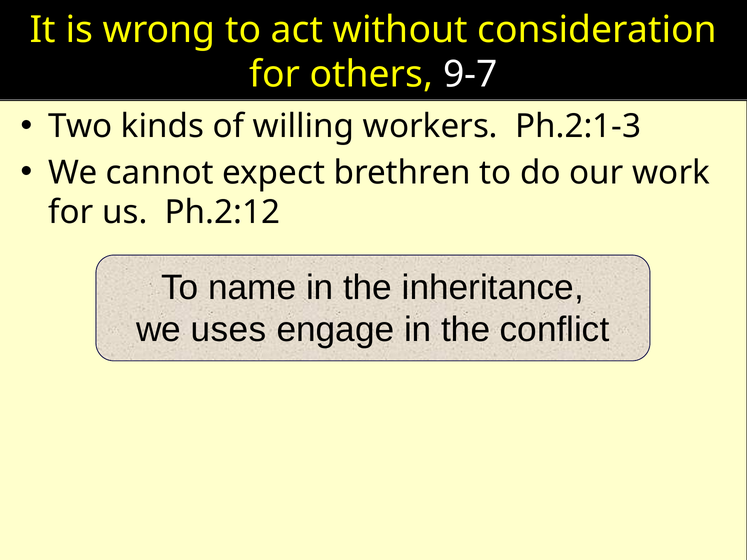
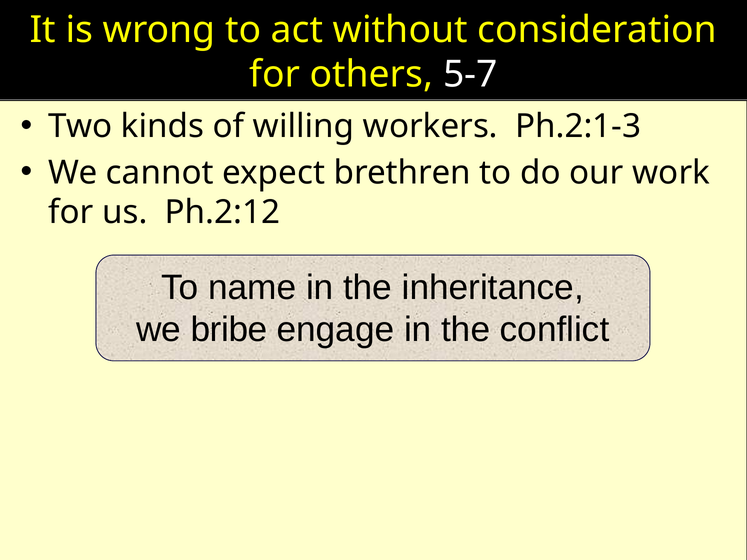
9-7: 9-7 -> 5-7
uses: uses -> bribe
